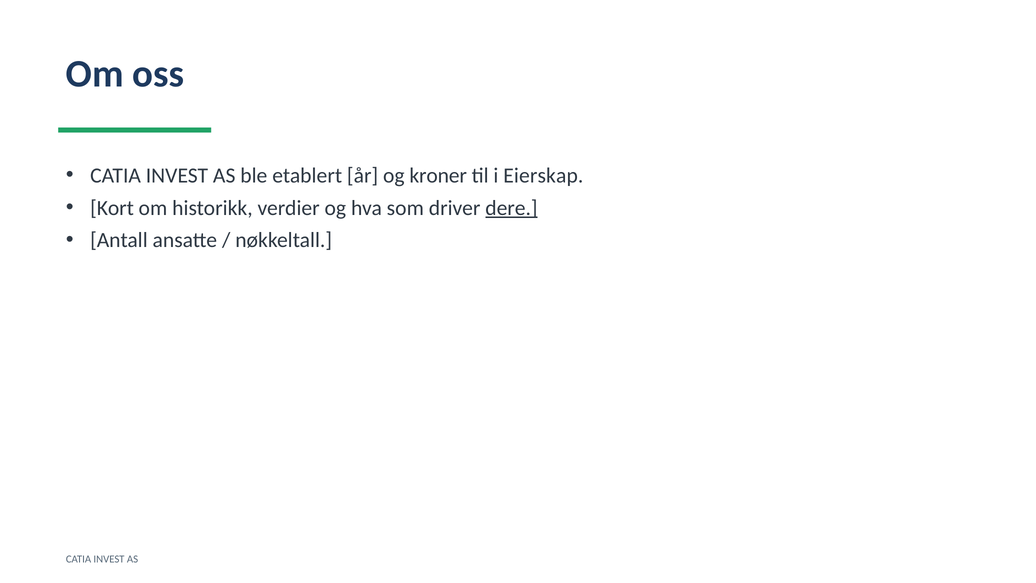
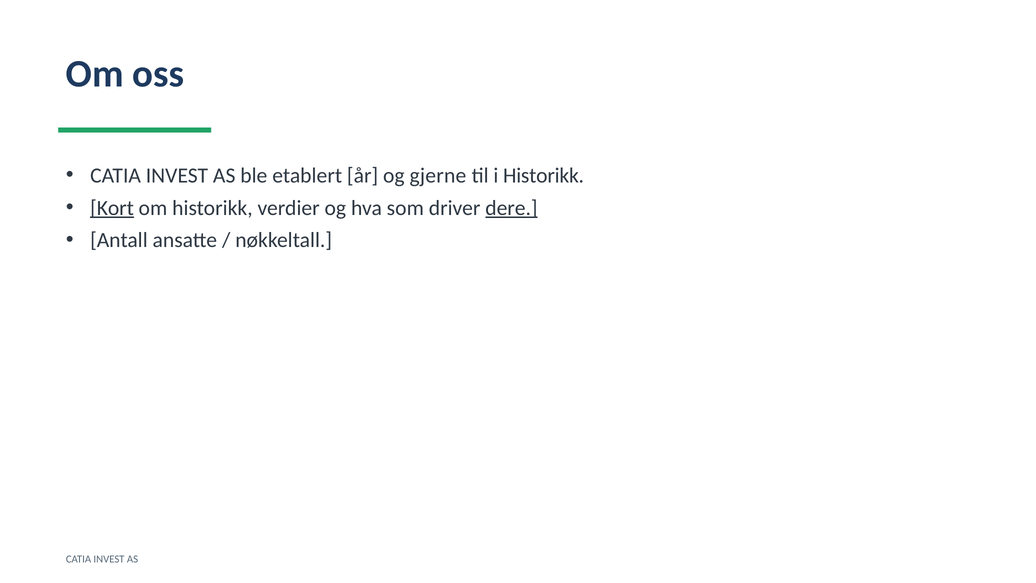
kroner: kroner -> gjerne
i Eierskap: Eierskap -> Historikk
Kort underline: none -> present
